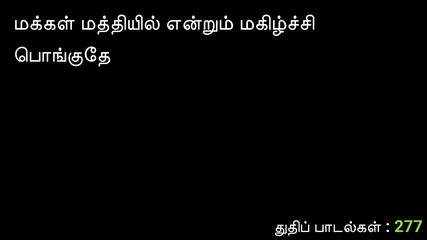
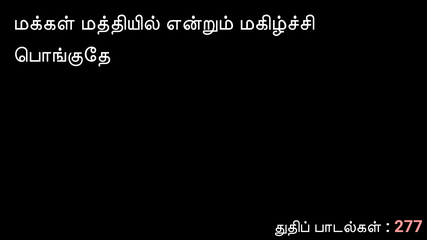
277 colour: light green -> pink
